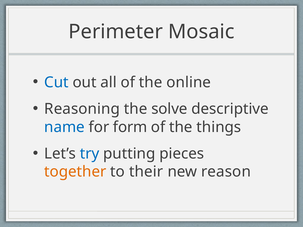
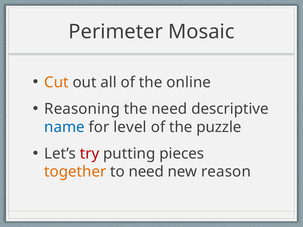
Cut colour: blue -> orange
the solve: solve -> need
form: form -> level
things: things -> puzzle
try colour: blue -> red
to their: their -> need
